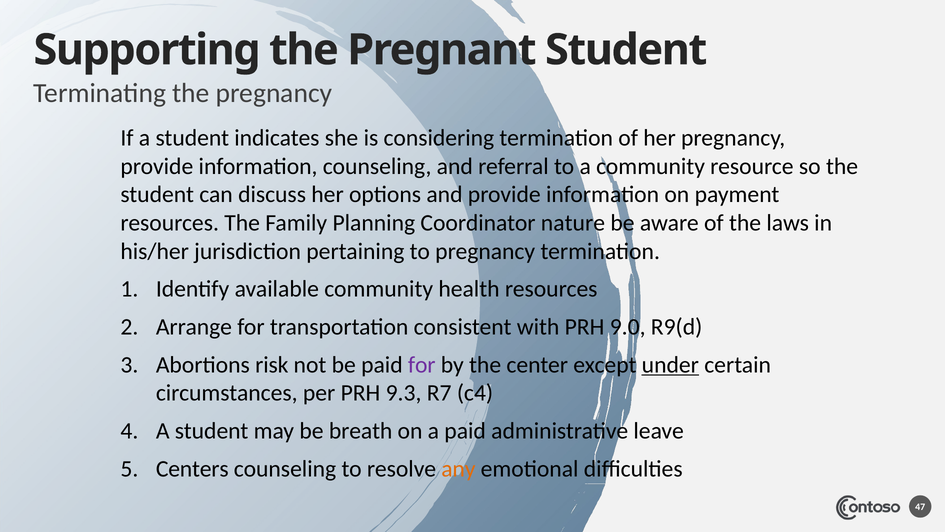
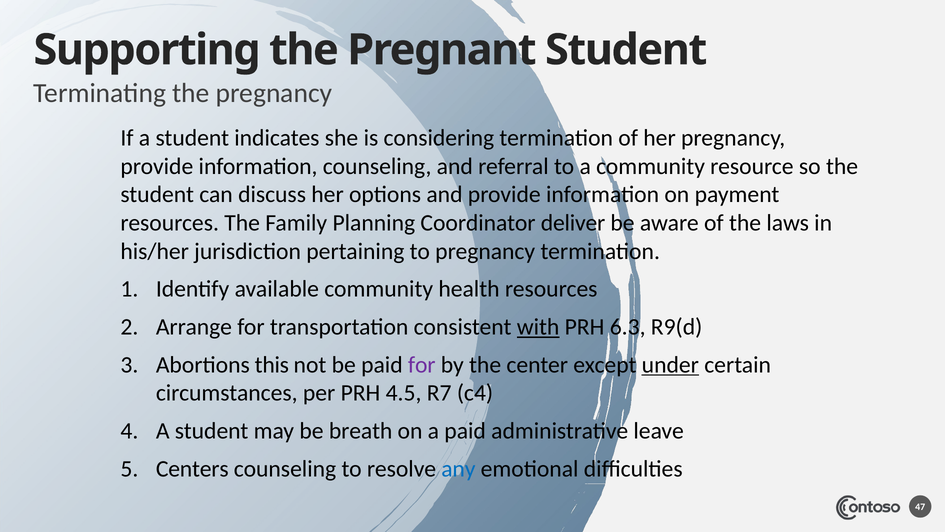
nature: nature -> deliver
with underline: none -> present
9.0: 9.0 -> 6.3
risk: risk -> this
9.3: 9.3 -> 4.5
any colour: orange -> blue
